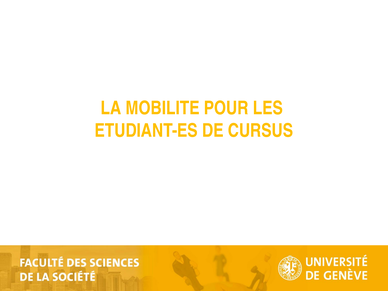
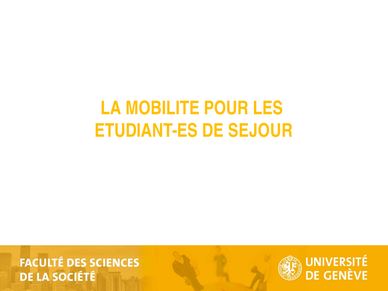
CURSUS: CURSUS -> SEJOUR
